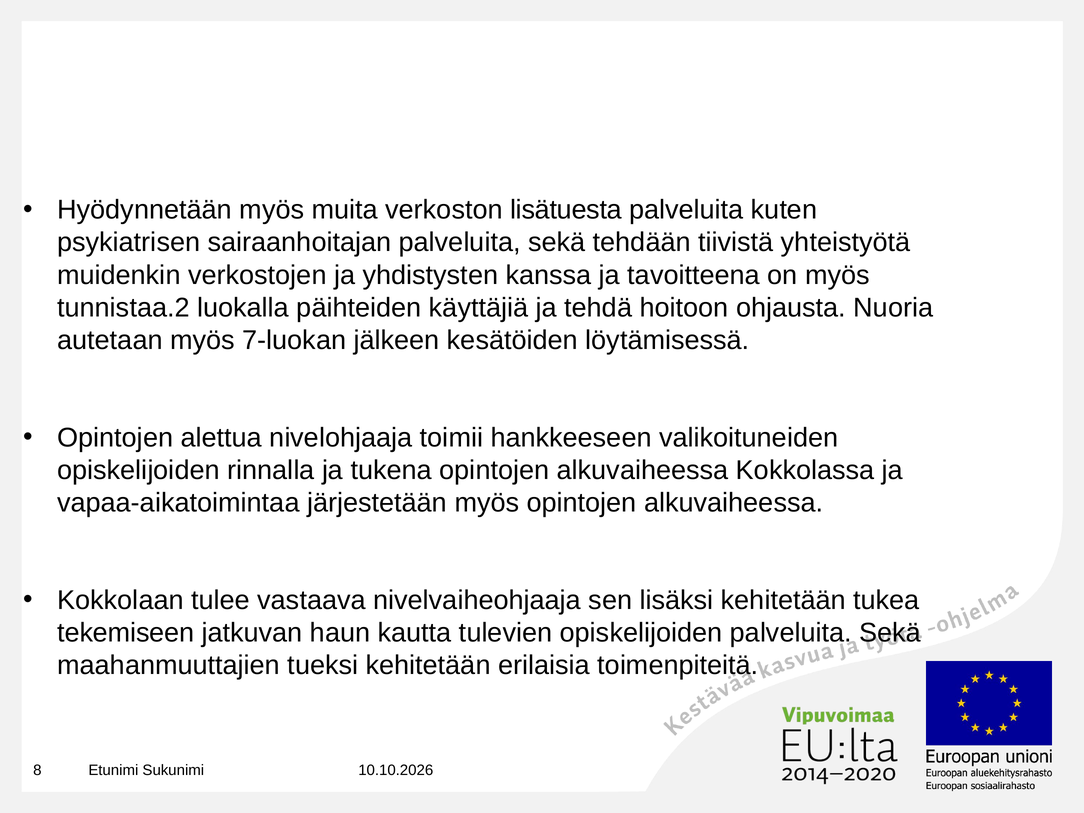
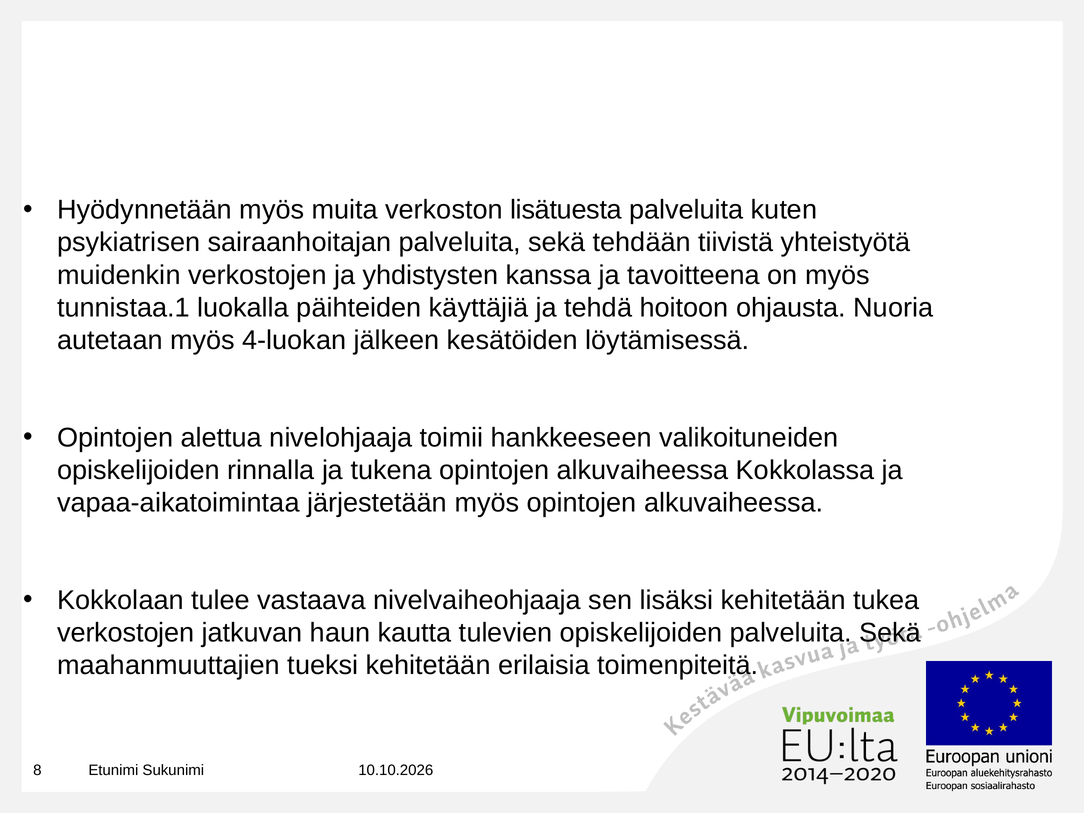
tunnistaa.2: tunnistaa.2 -> tunnistaa.1
7-luokan: 7-luokan -> 4-luokan
tekemiseen at (126, 633): tekemiseen -> verkostojen
